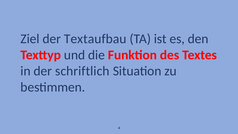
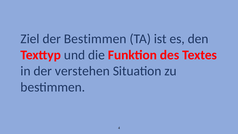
der Textaufbau: Textaufbau -> Bestimmen
schriftlich: schriftlich -> verstehen
